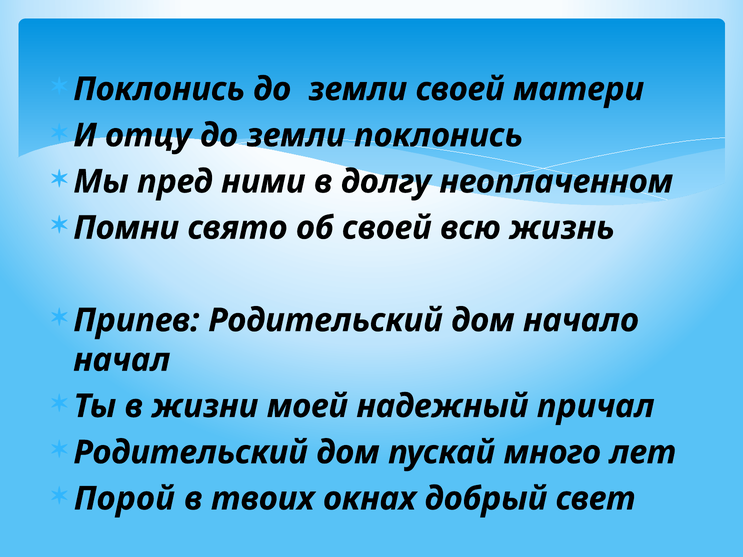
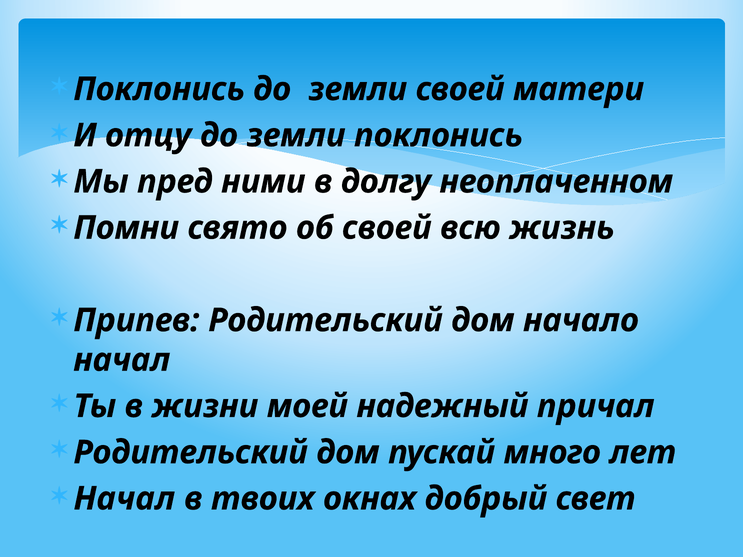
Порой at (124, 499): Порой -> Начал
